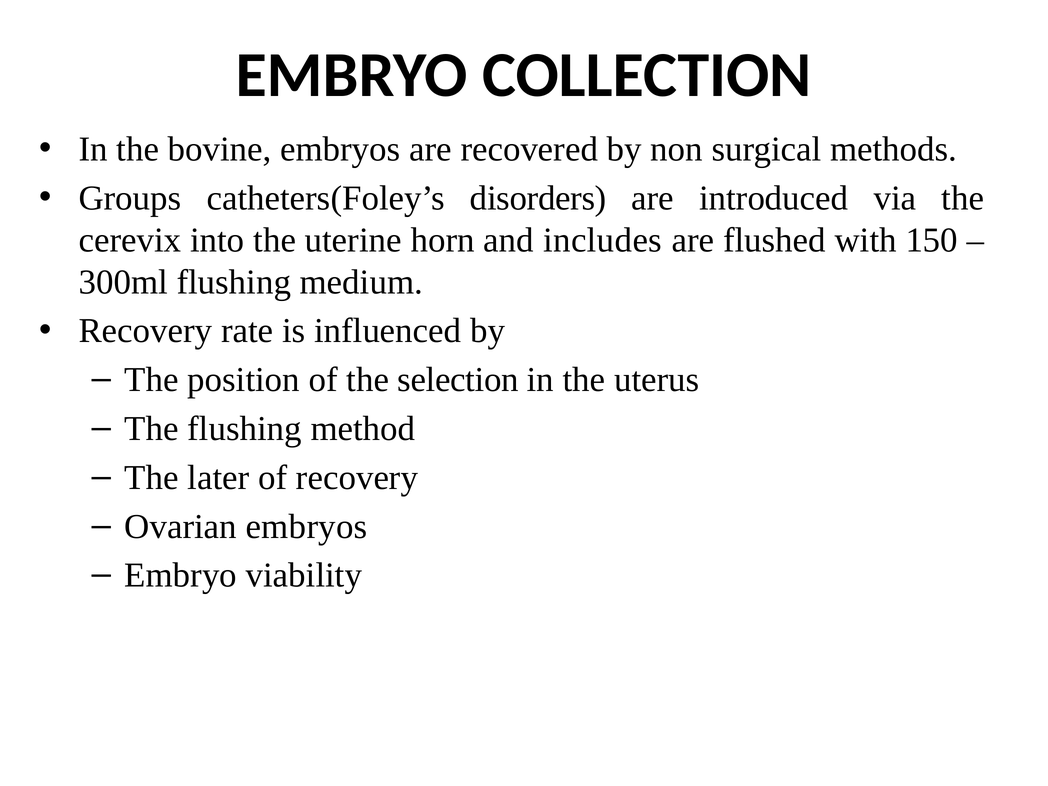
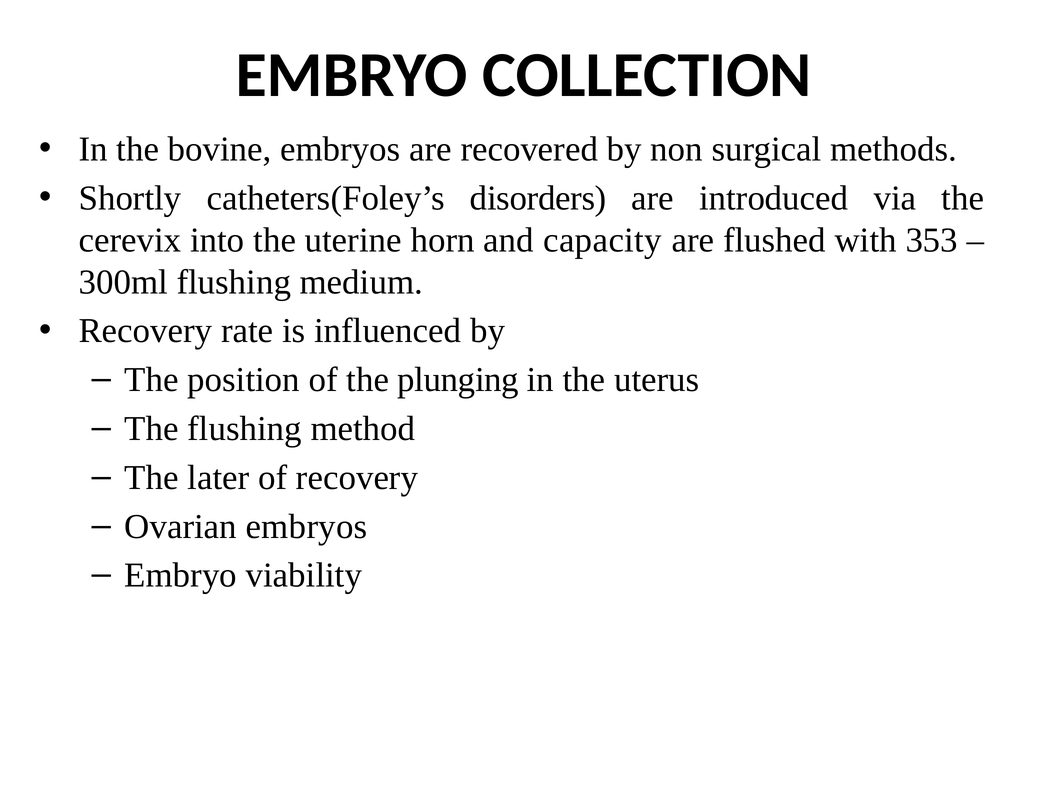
Groups: Groups -> Shortly
includes: includes -> capacity
150: 150 -> 353
selection: selection -> plunging
